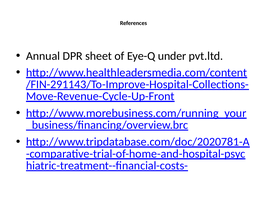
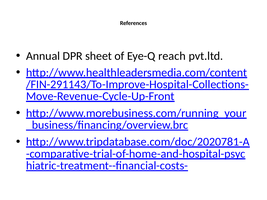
under: under -> reach
